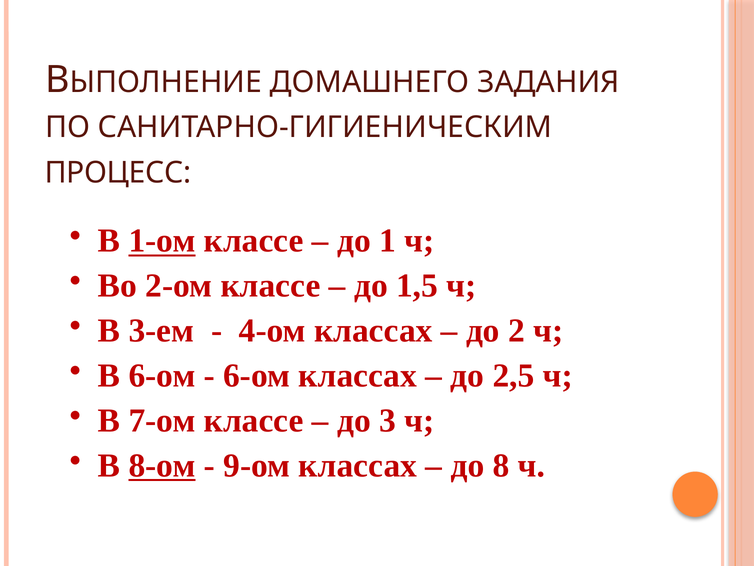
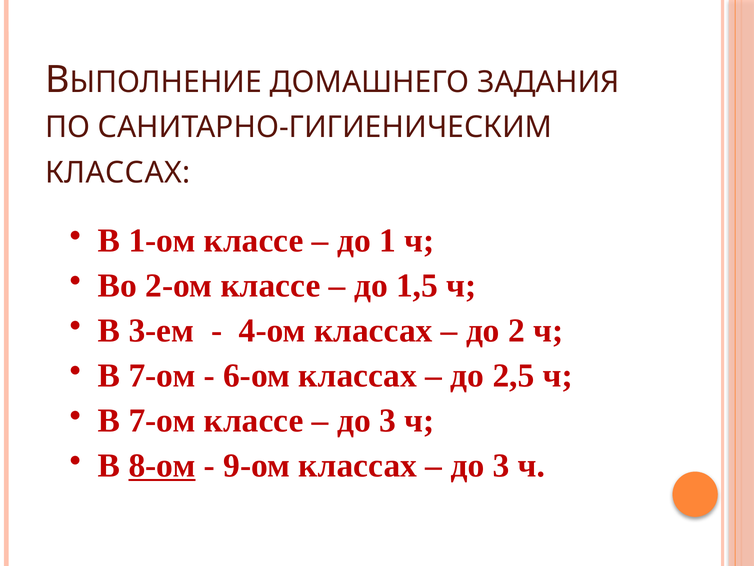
ПРОЦЕСС at (118, 172): ПРОЦЕСС -> КЛАССАХ
1-ом underline: present -> none
6-ом at (162, 375): 6-ом -> 7-ом
8 at (501, 465): 8 -> 3
